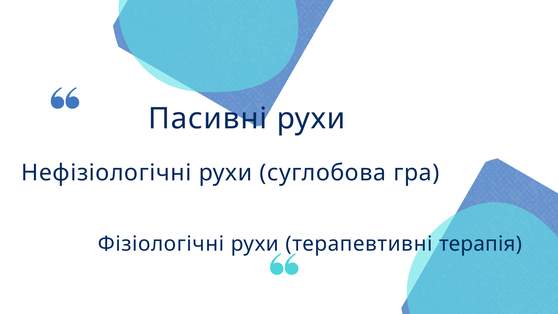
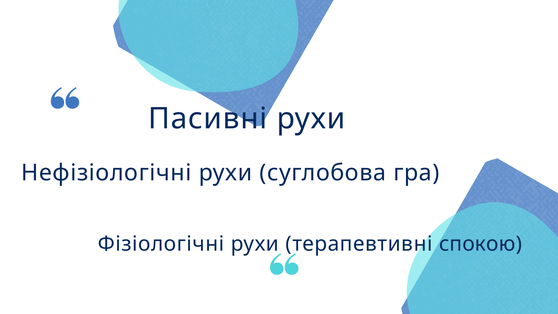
терапія: терапія -> спокою
